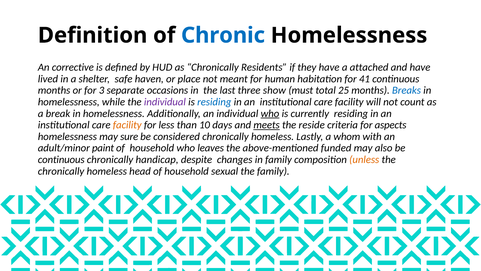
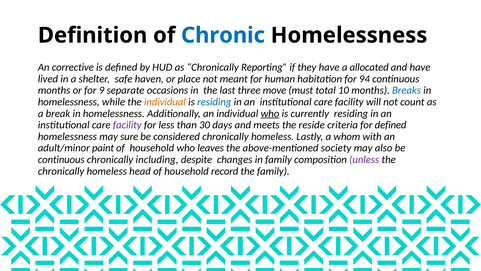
Residents: Residents -> Reporting
attached: attached -> allocated
41: 41 -> 94
3: 3 -> 9
show: show -> move
25: 25 -> 10
individual at (165, 102) colour: purple -> orange
facility at (127, 125) colour: orange -> purple
10: 10 -> 30
meets underline: present -> none
for aspects: aspects -> defined
funded: funded -> society
handicap: handicap -> including
unless colour: orange -> purple
sexual: sexual -> record
